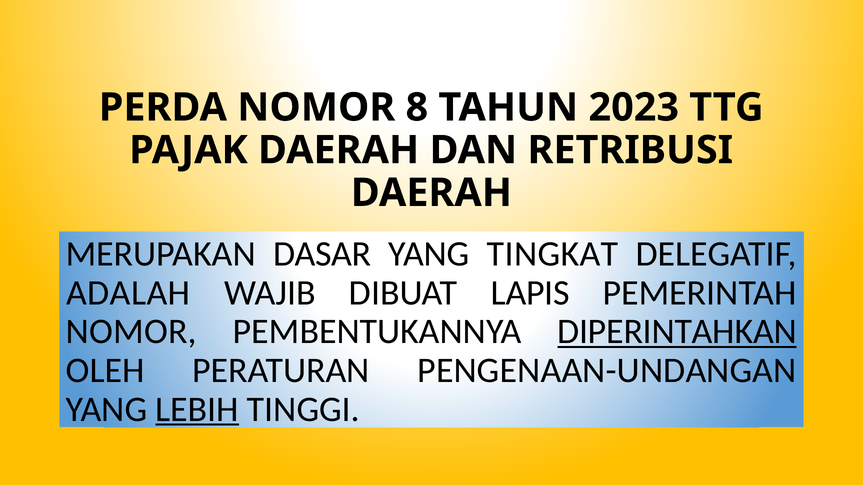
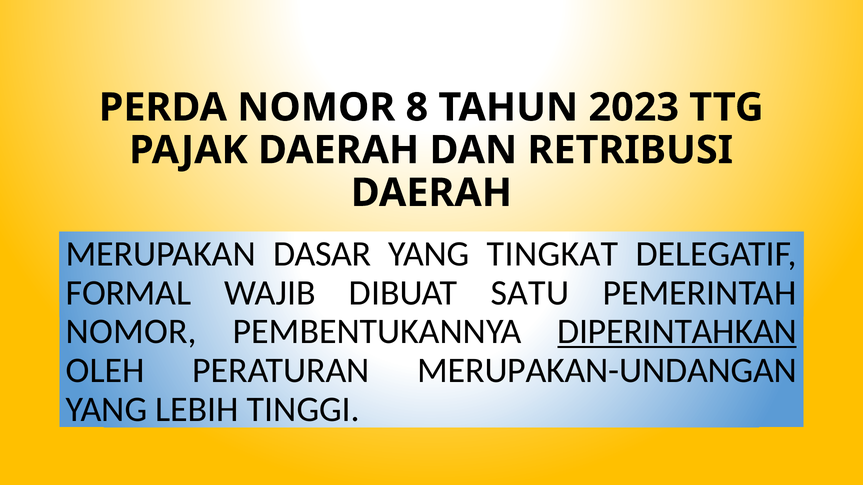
ADALAH: ADALAH -> FORMAL
LAPIS: LAPIS -> SATU
PENGENAAN-UNDANGAN: PENGENAAN-UNDANGAN -> MERUPAKAN-UNDANGAN
LEBIH underline: present -> none
